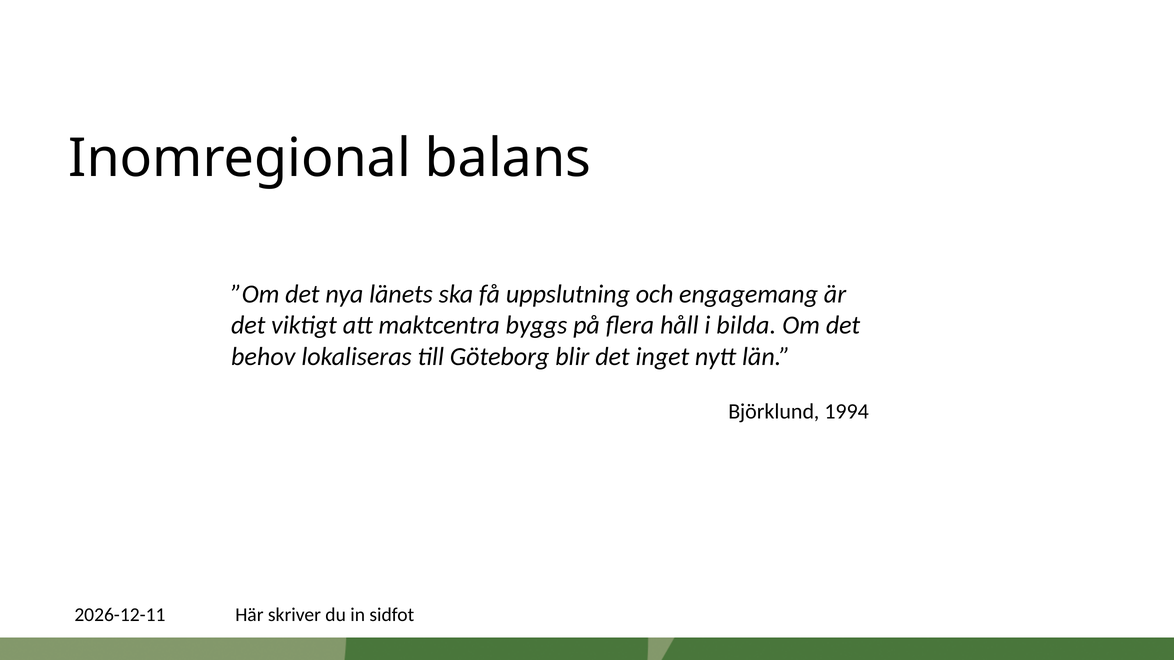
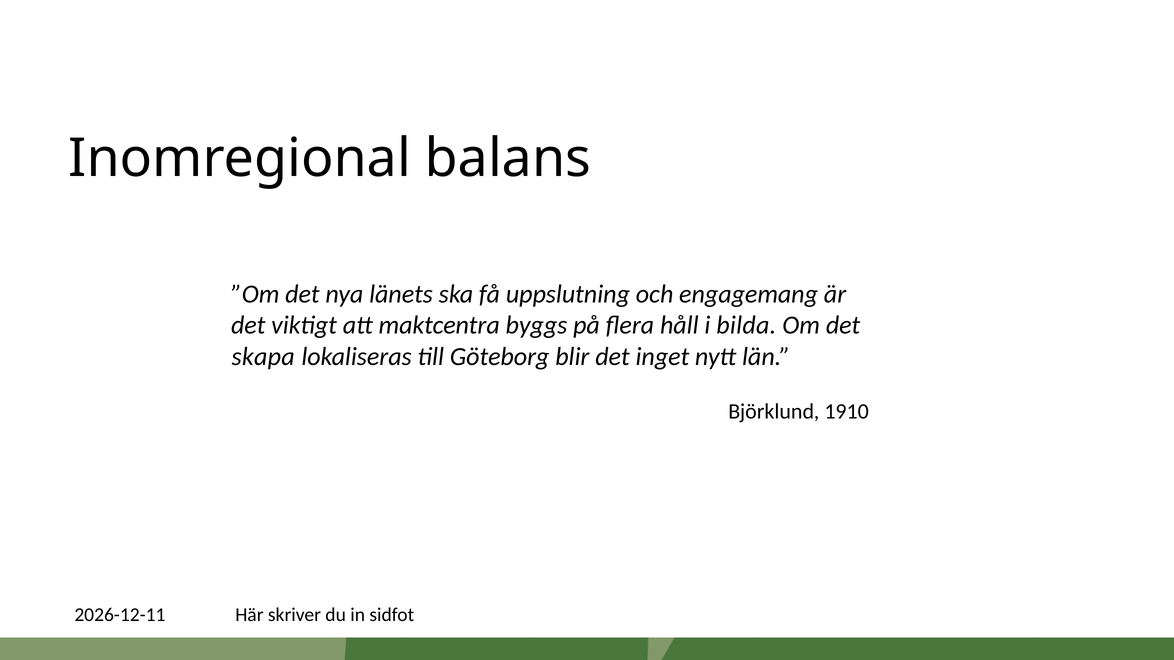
behov: behov -> skapa
1994: 1994 -> 1910
